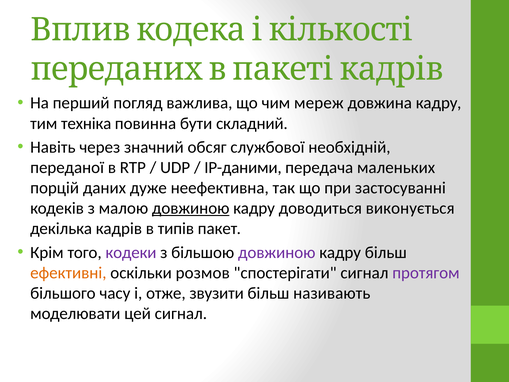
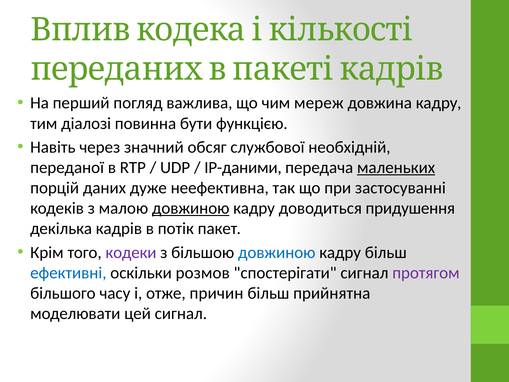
техніка: техніка -> діалозі
складний: складний -> функцією
маленьких underline: none -> present
виконується: виконується -> придушення
типів: типів -> потік
довжиною at (277, 252) colour: purple -> blue
ефективні colour: orange -> blue
звузити: звузити -> причин
називають: називають -> прийнятна
